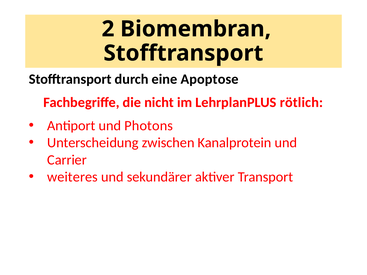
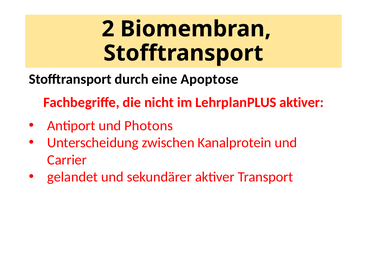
LehrplanPLUS rötlich: rötlich -> aktiver
weiteres: weiteres -> gelandet
